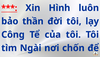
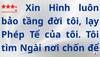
thần: thần -> tầng
Công: Công -> Phép
